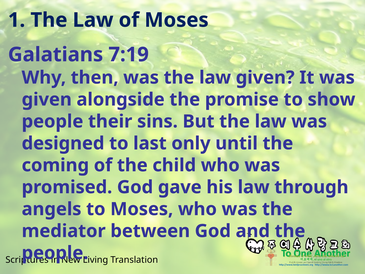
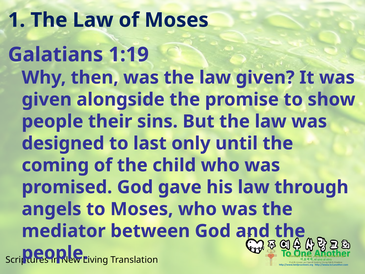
7:19: 7:19 -> 1:19
